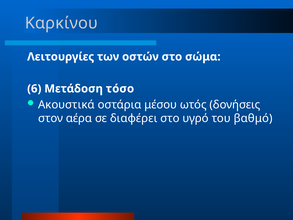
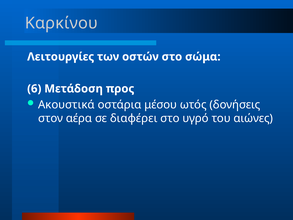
τόσο: τόσο -> προς
βαθμό: βαθμό -> αιώνες
